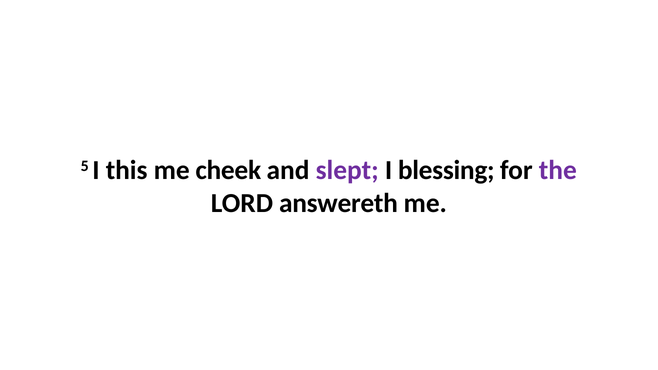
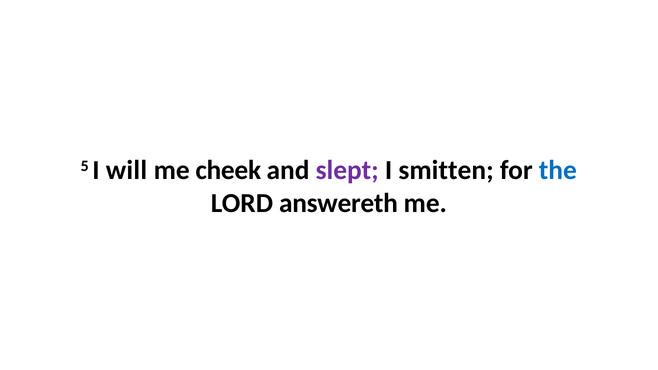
this: this -> will
blessing: blessing -> smitten
the colour: purple -> blue
